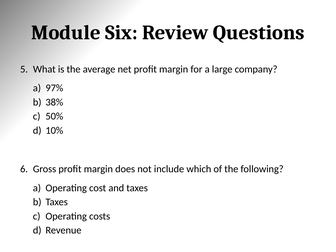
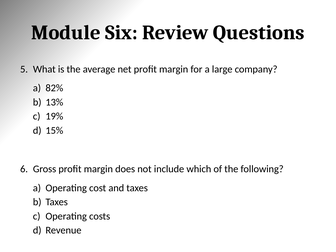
97%: 97% -> 82%
38%: 38% -> 13%
50%: 50% -> 19%
10%: 10% -> 15%
